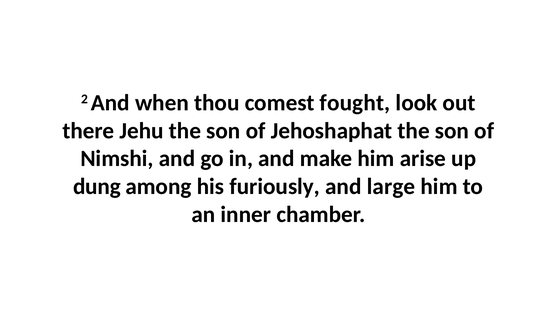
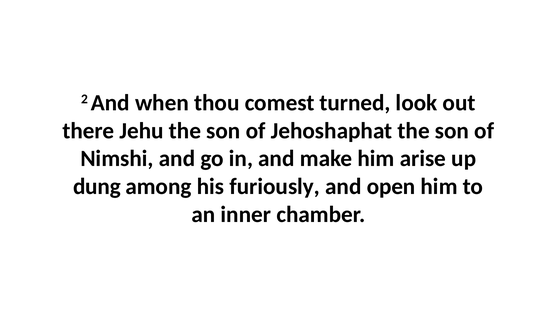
fought: fought -> turned
large: large -> open
